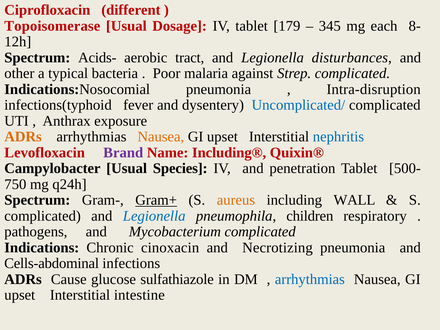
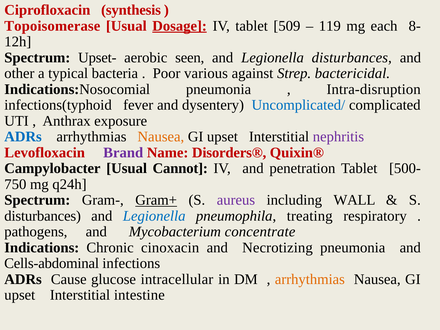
different: different -> synthesis
Dosage underline: none -> present
179: 179 -> 509
345: 345 -> 119
Acids-: Acids- -> Upset-
tract: tract -> seen
malaria: malaria -> various
Strep complicated: complicated -> bactericidal
ADRs at (23, 137) colour: orange -> blue
nephritis colour: blue -> purple
Including®: Including® -> Disorders®
Species: Species -> Cannot
aureus colour: orange -> purple
complicated at (43, 216): complicated -> disturbances
children: children -> treating
Mycobacterium complicated: complicated -> concentrate
sulfathiazole: sulfathiazole -> intracellular
arrhythmias at (310, 279) colour: blue -> orange
